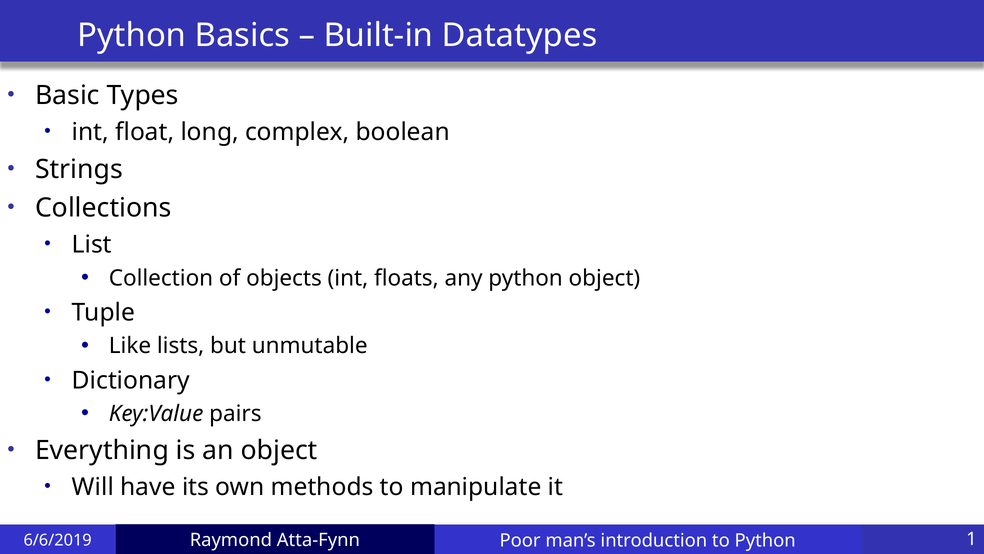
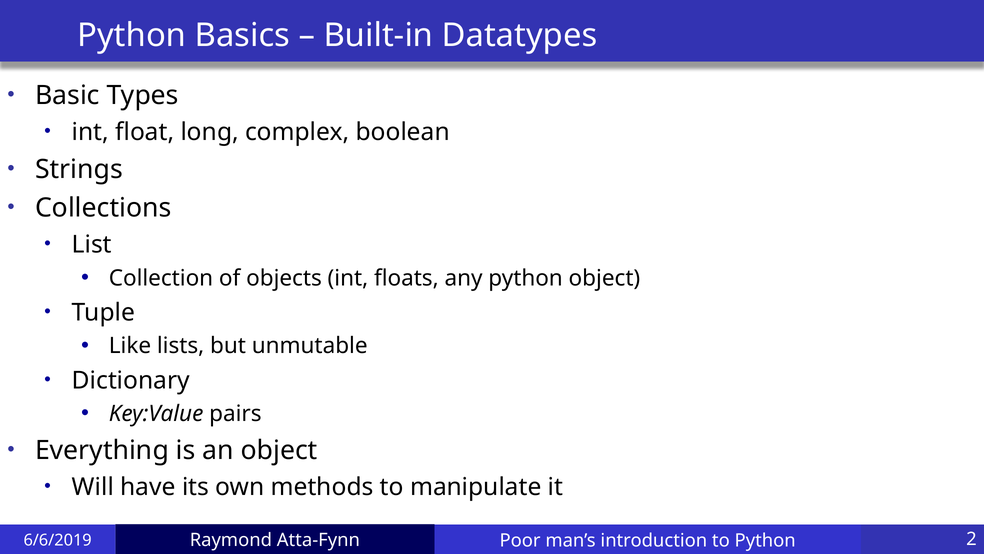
1: 1 -> 2
